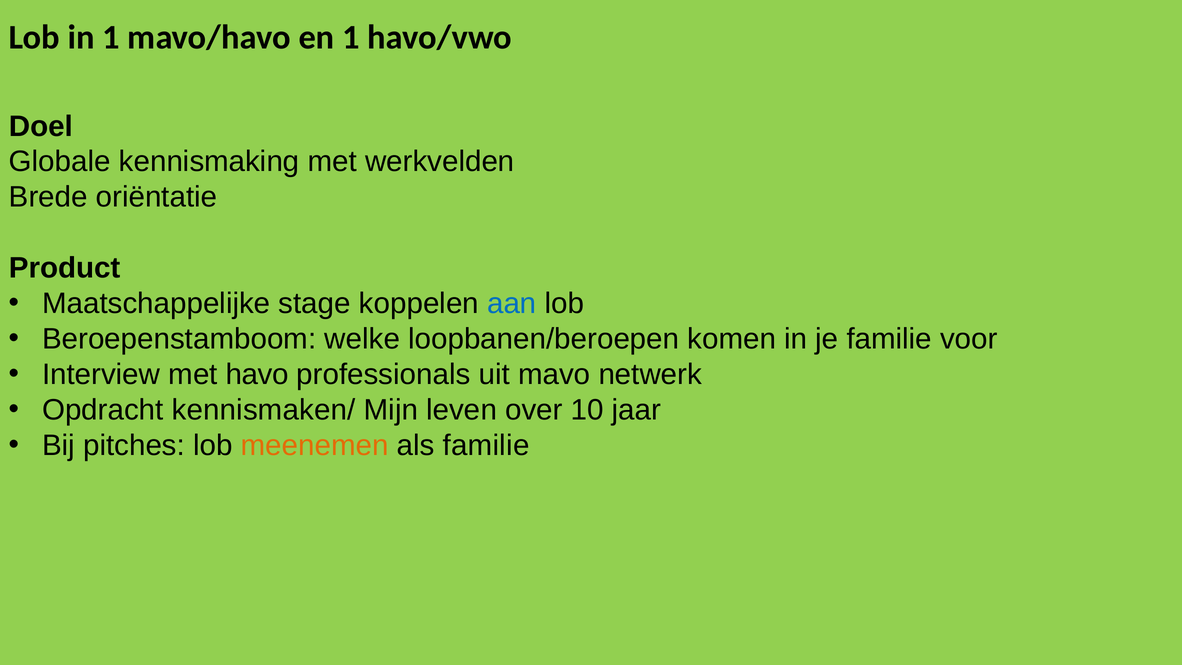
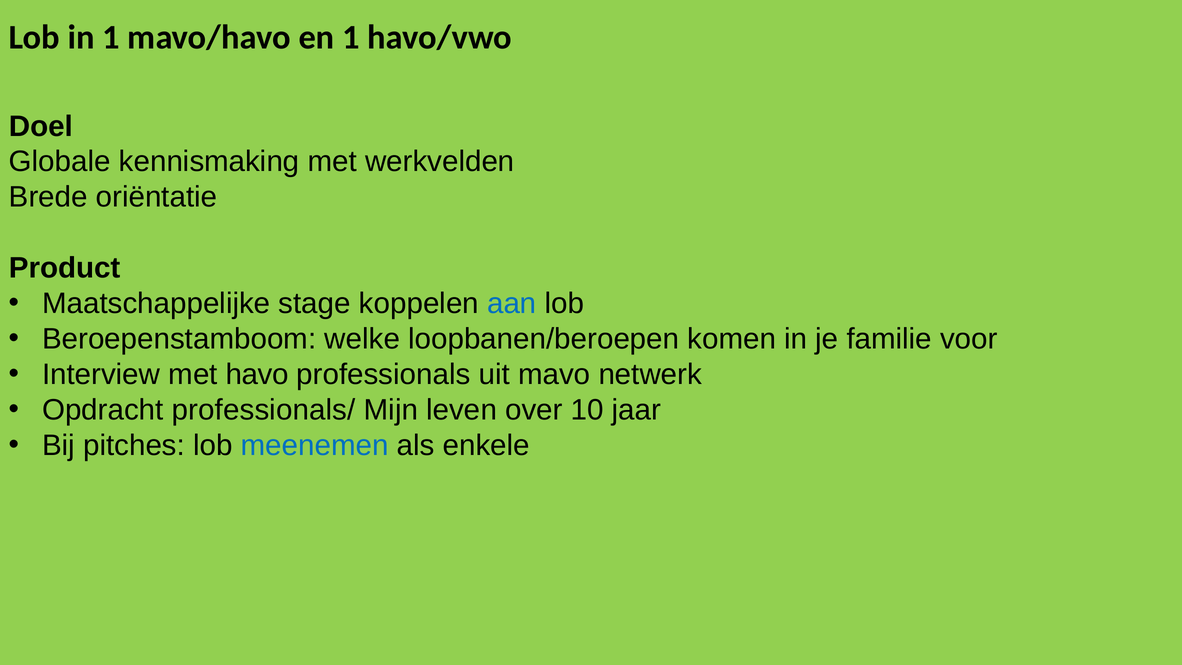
kennismaken/: kennismaken/ -> professionals/
meenemen colour: orange -> blue
als familie: familie -> enkele
